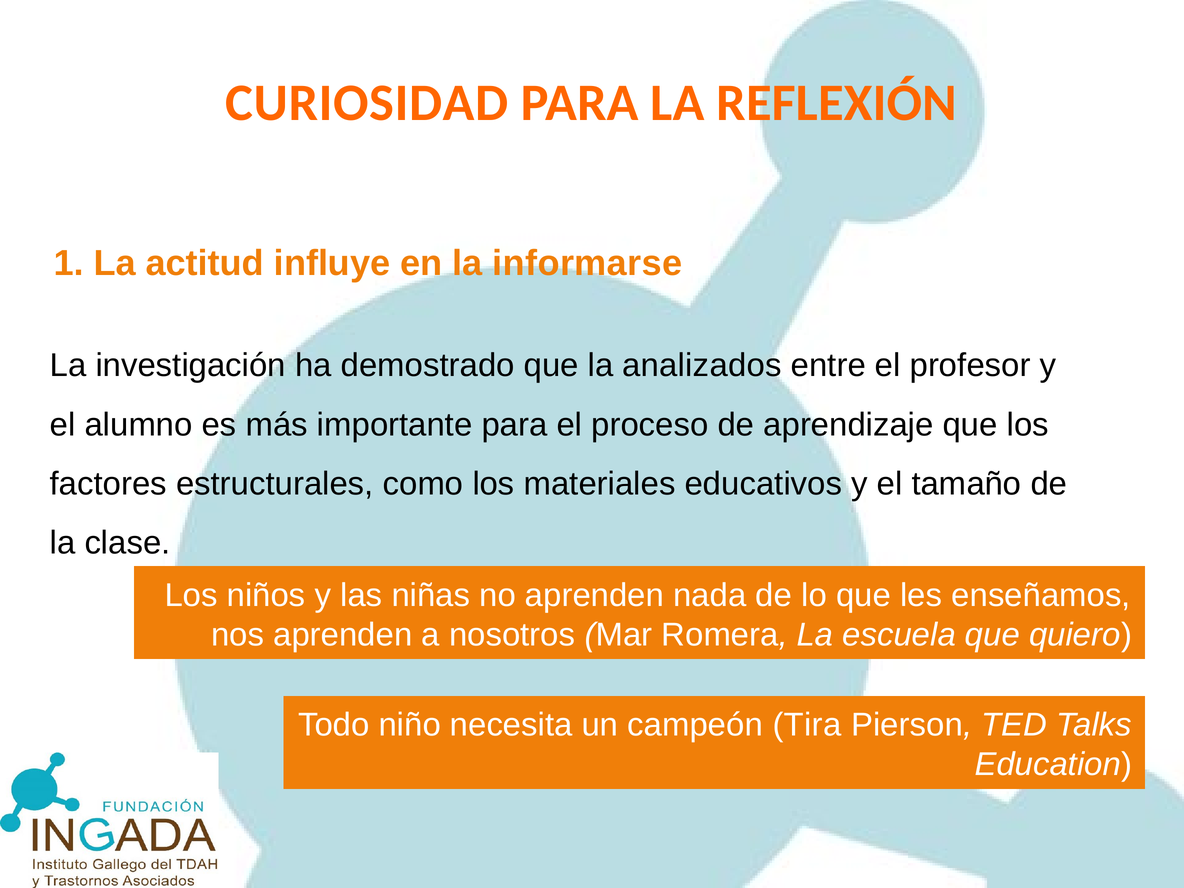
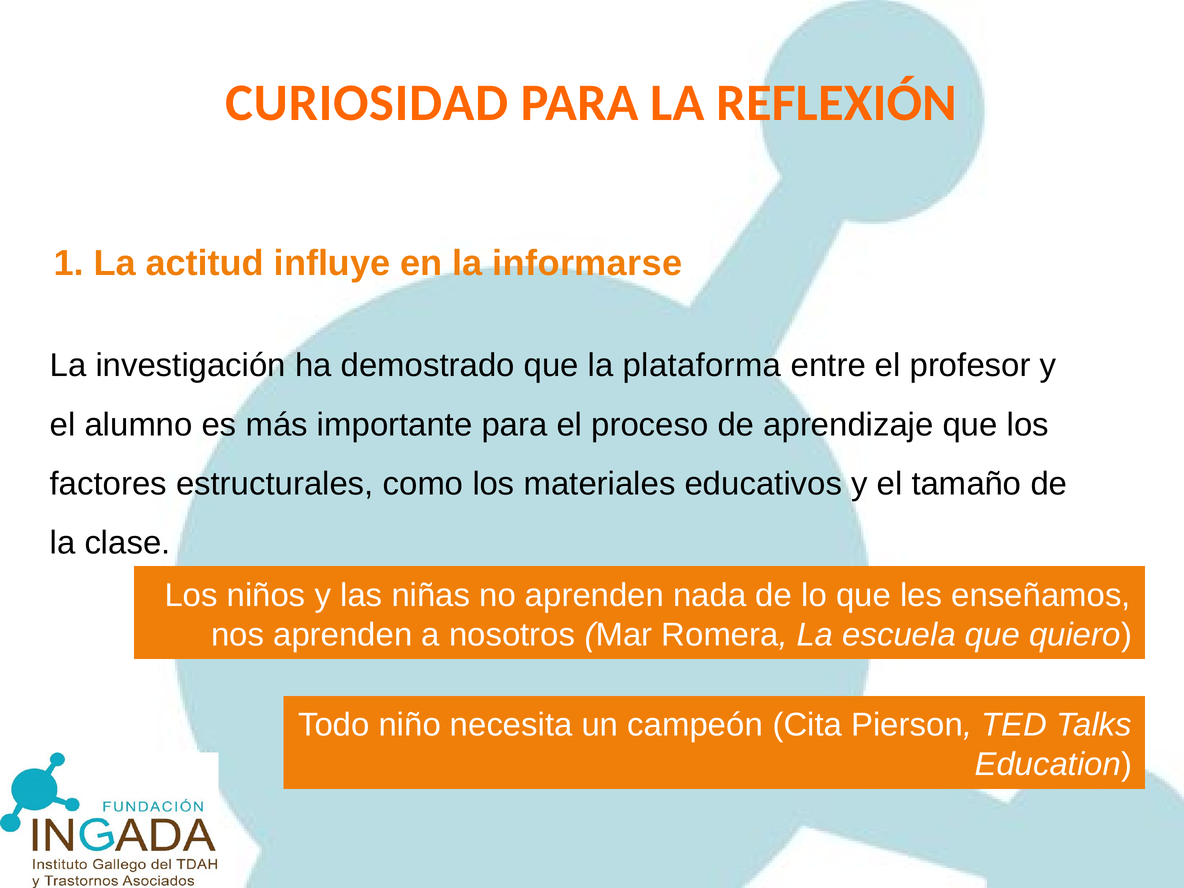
analizados: analizados -> plataforma
Tira: Tira -> Cita
